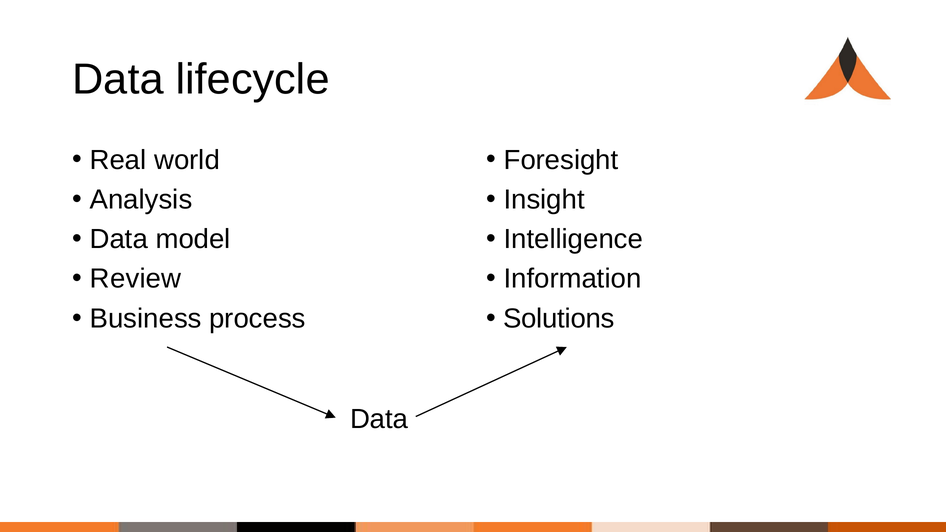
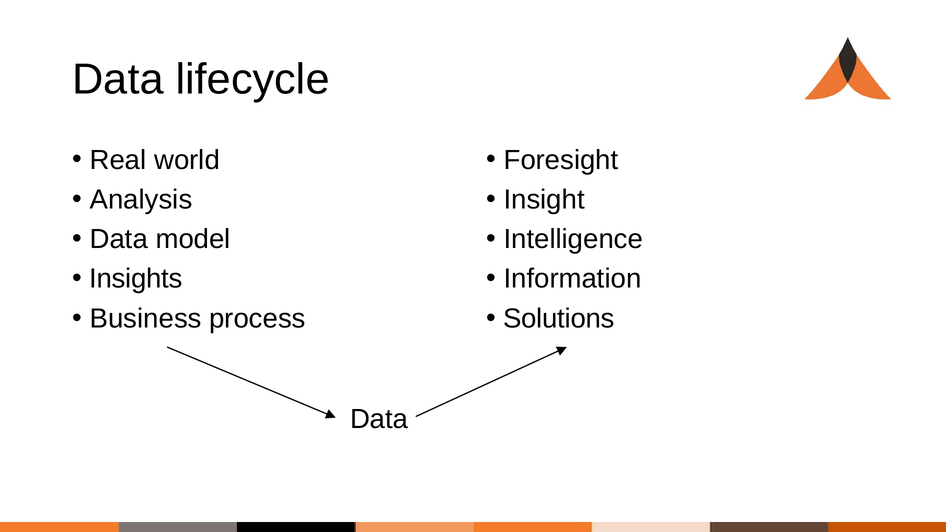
Review: Review -> Insights
